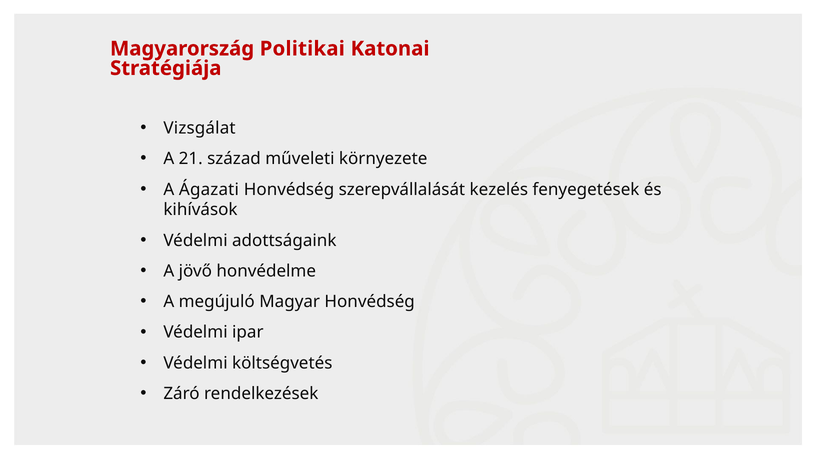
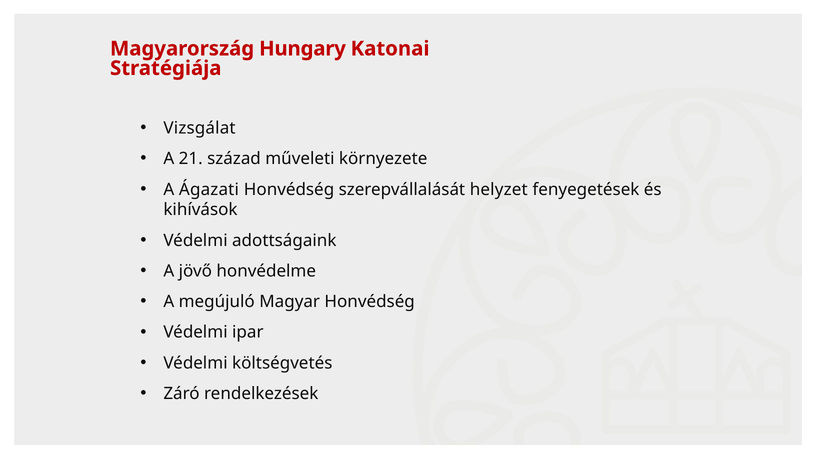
Politikai: Politikai -> Hungary
kezelés: kezelés -> helyzet
